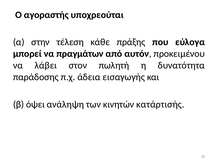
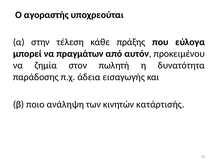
λάβει: λάβει -> ζημία
όψει: όψει -> ποιο
